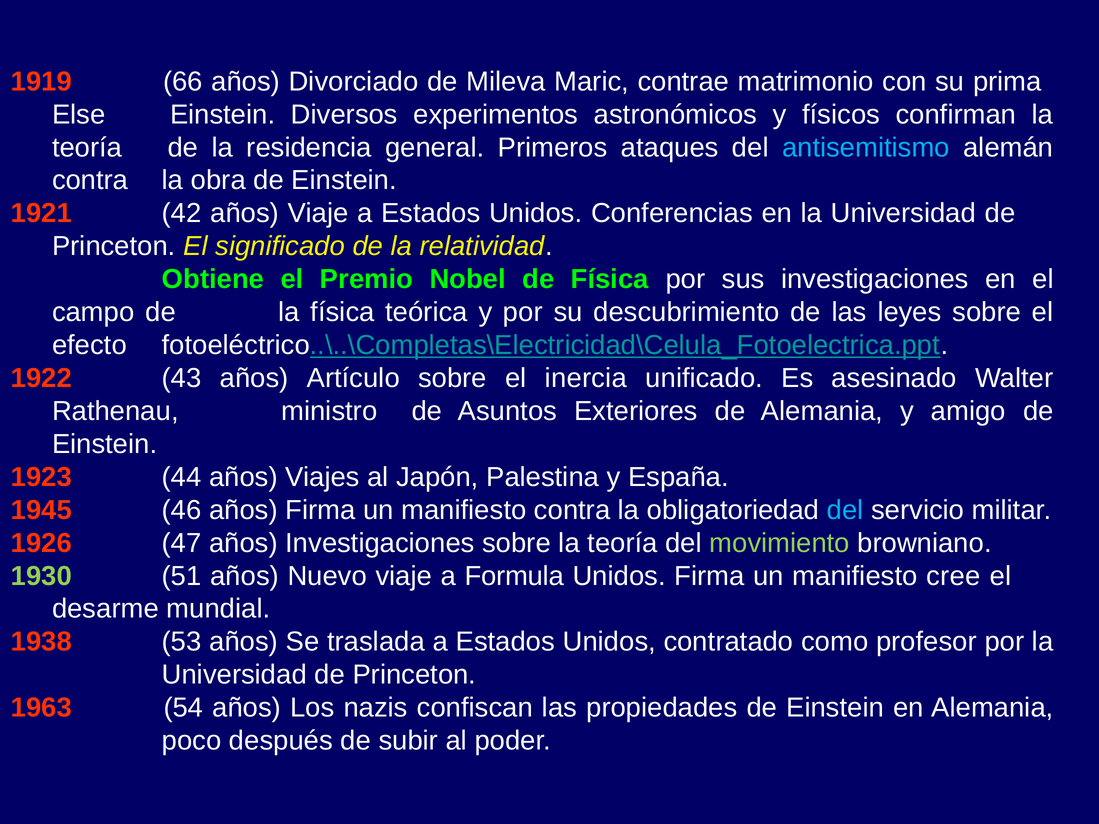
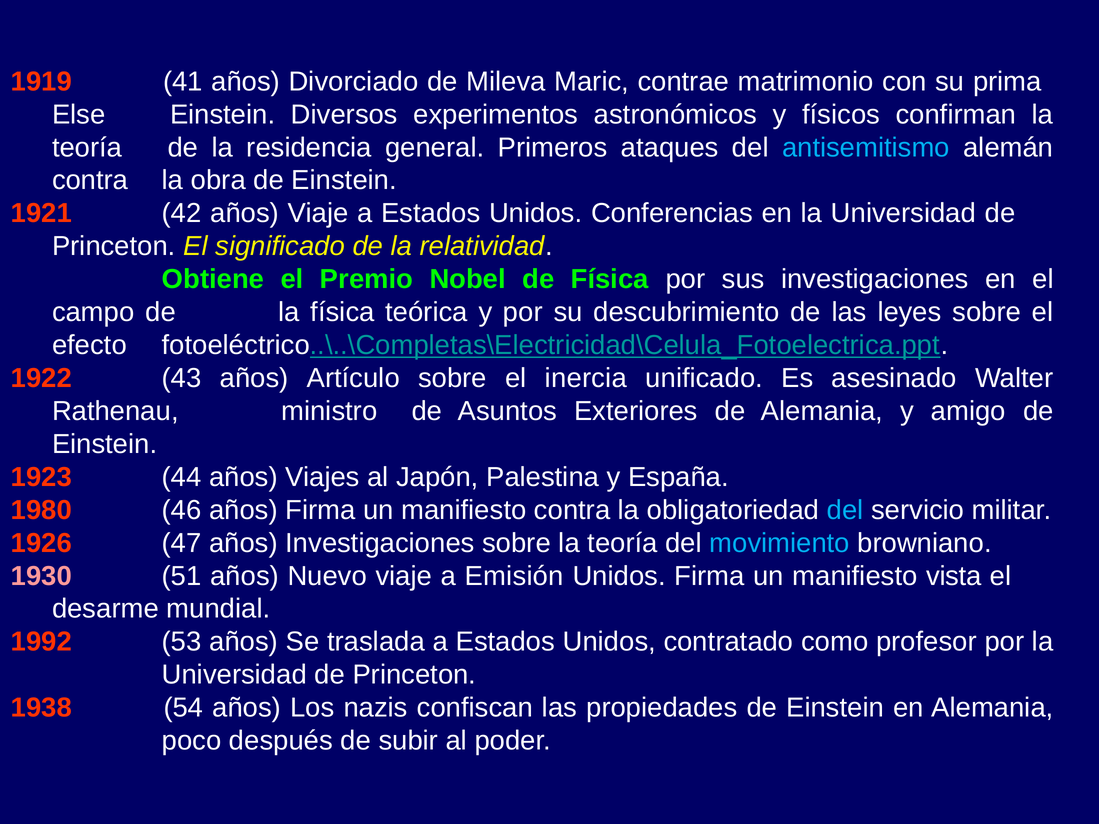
66: 66 -> 41
1945: 1945 -> 1980
movimiento colour: light green -> light blue
1930 colour: light green -> pink
Formula: Formula -> Emisión
cree: cree -> vista
1938: 1938 -> 1992
1963: 1963 -> 1938
